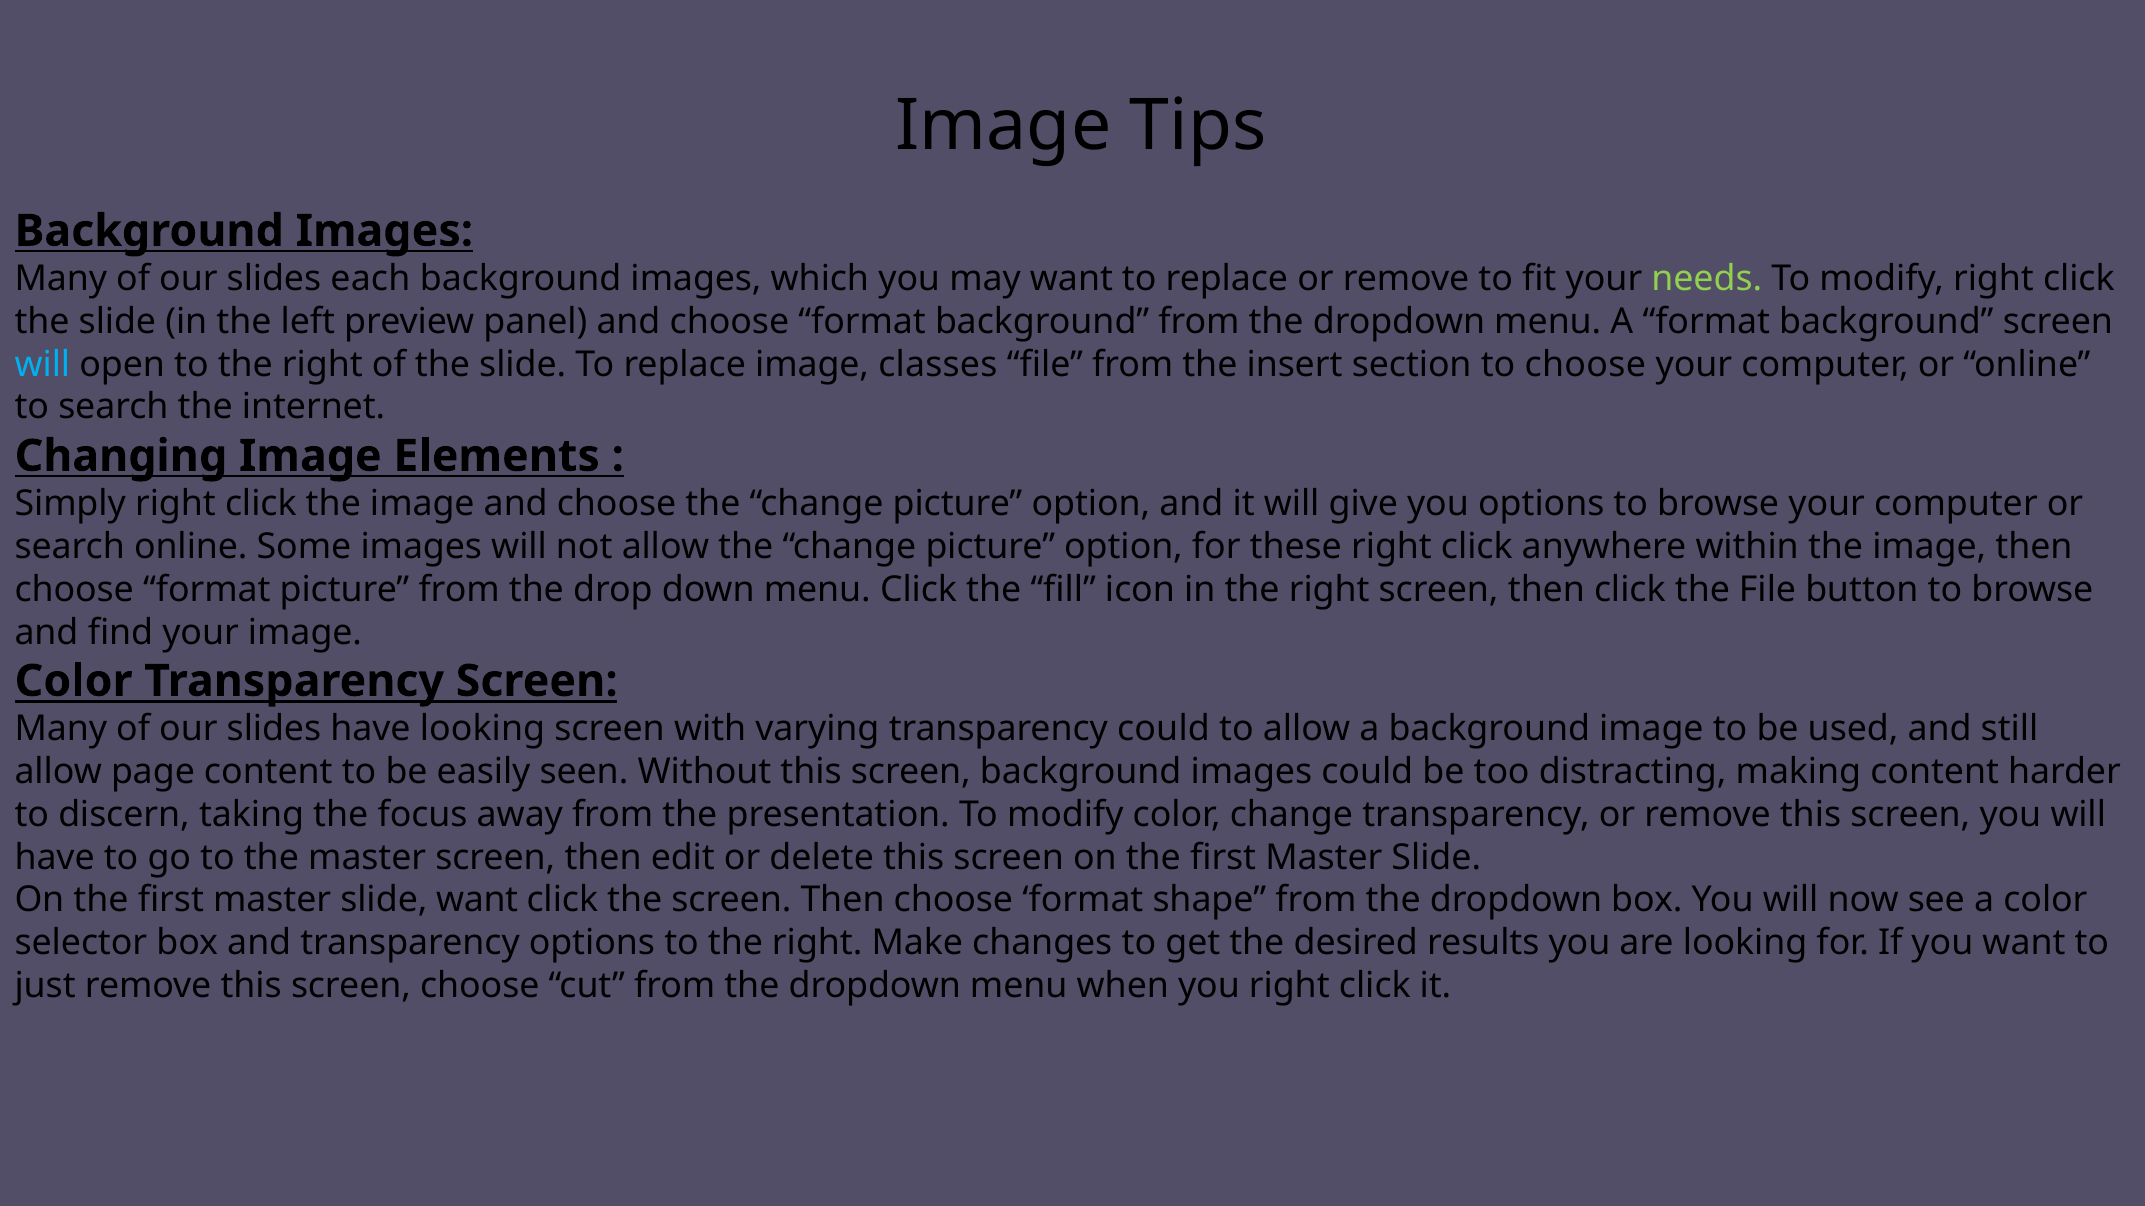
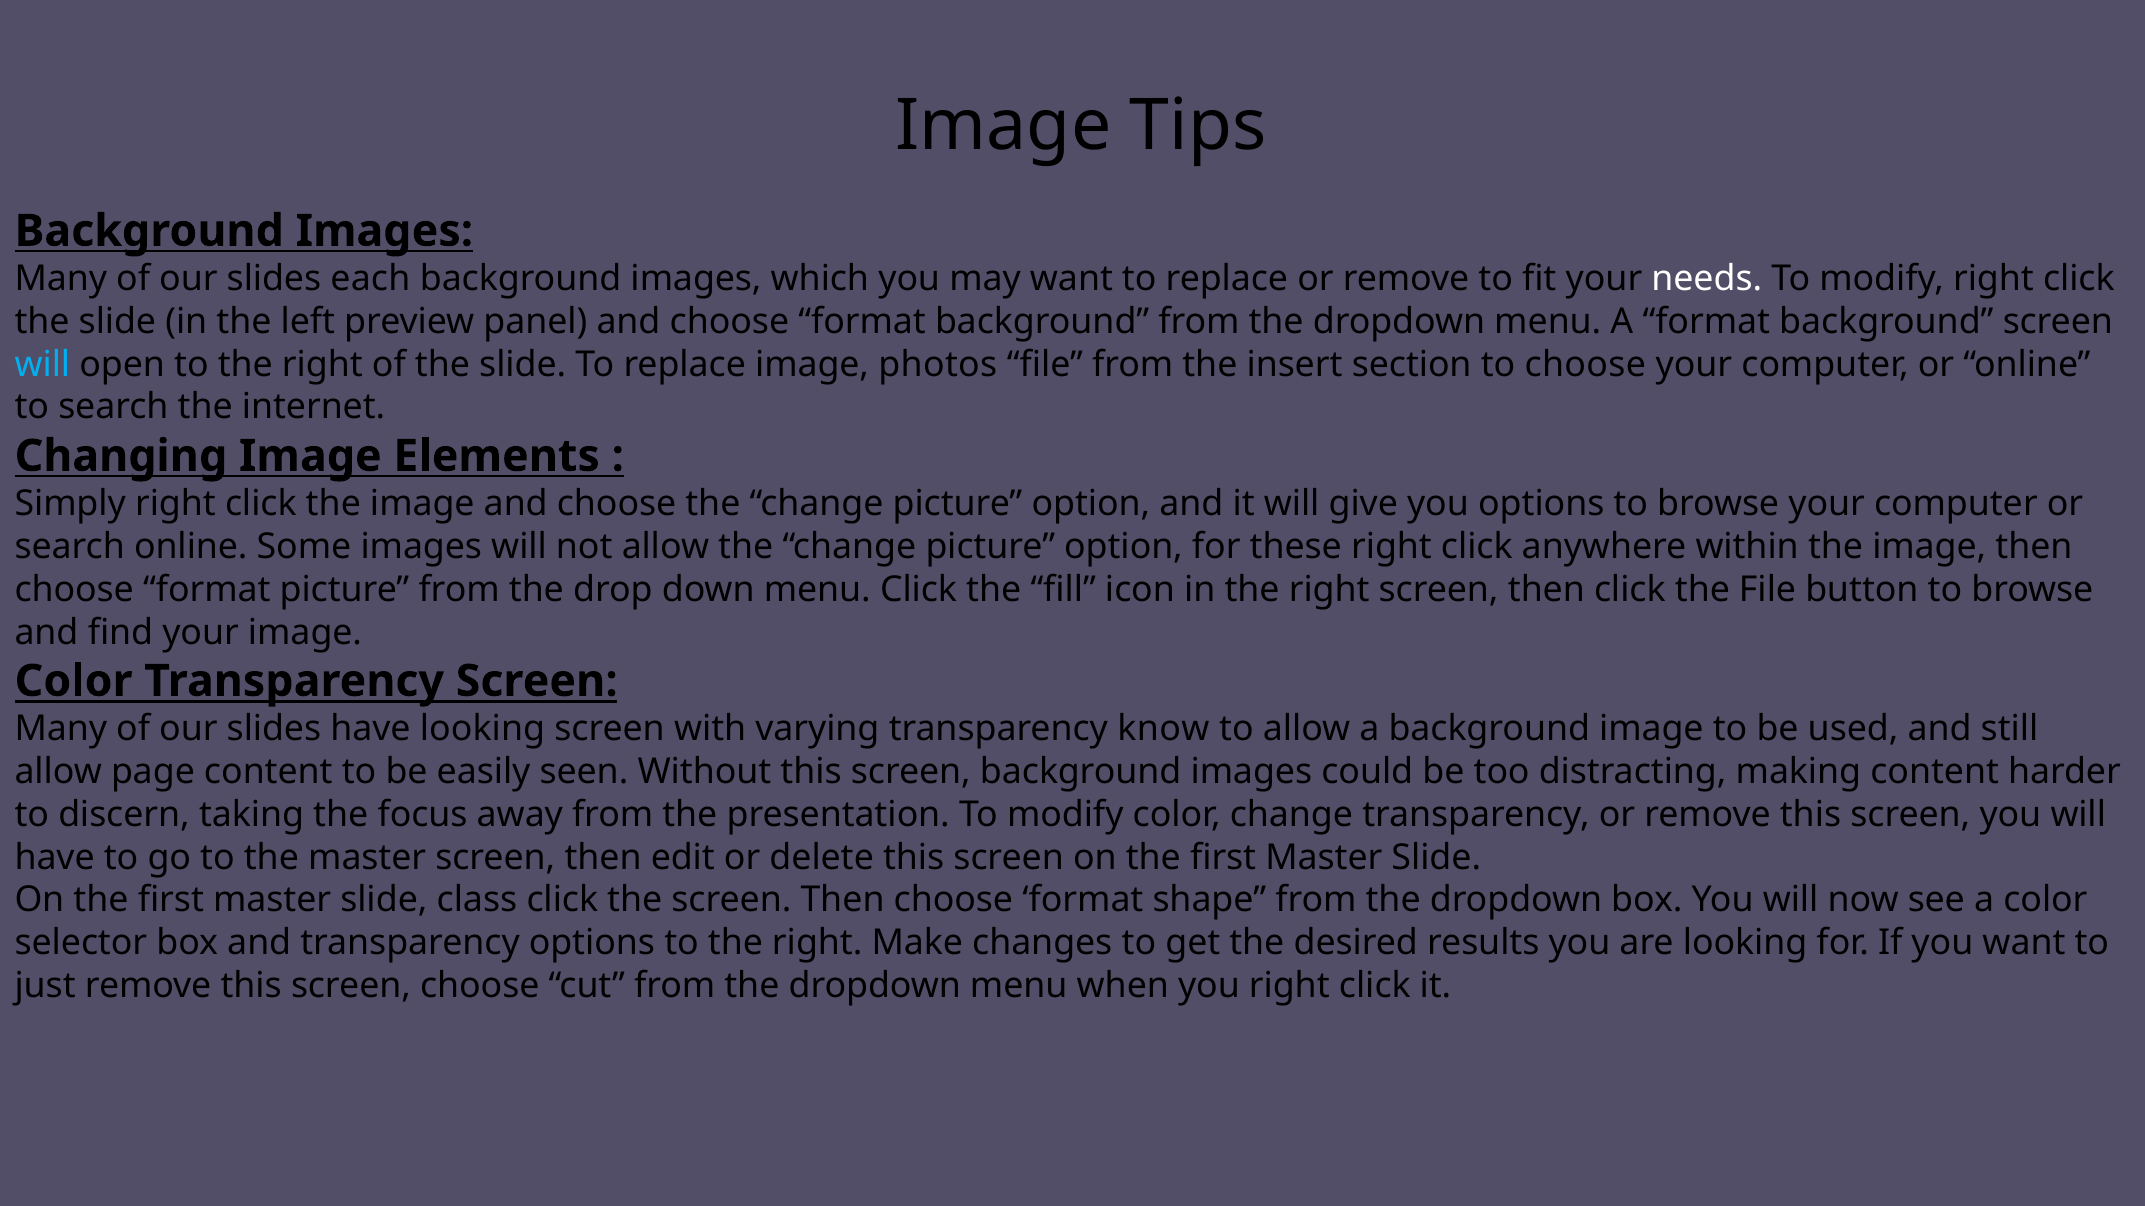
needs colour: light green -> white
classes: classes -> photos
transparency could: could -> know
slide want: want -> class
